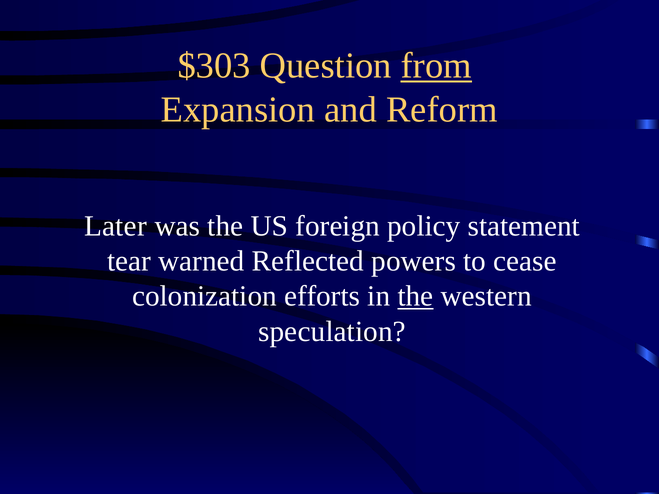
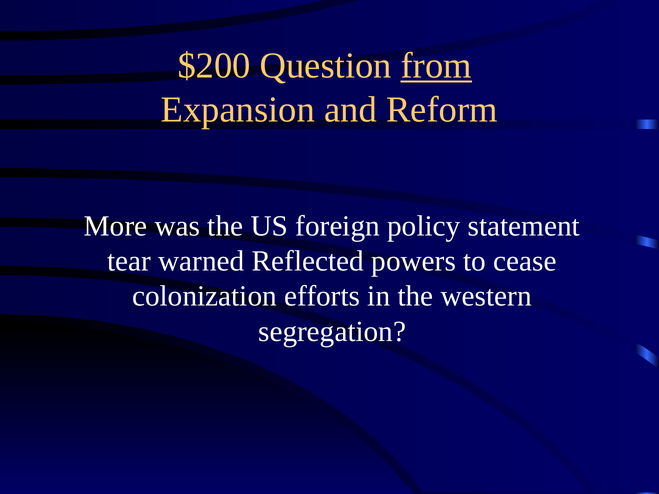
$303: $303 -> $200
Later: Later -> More
the at (415, 296) underline: present -> none
speculation: speculation -> segregation
